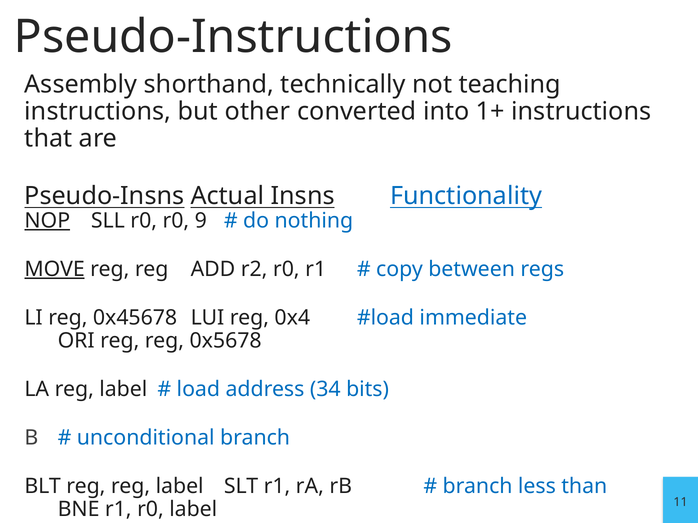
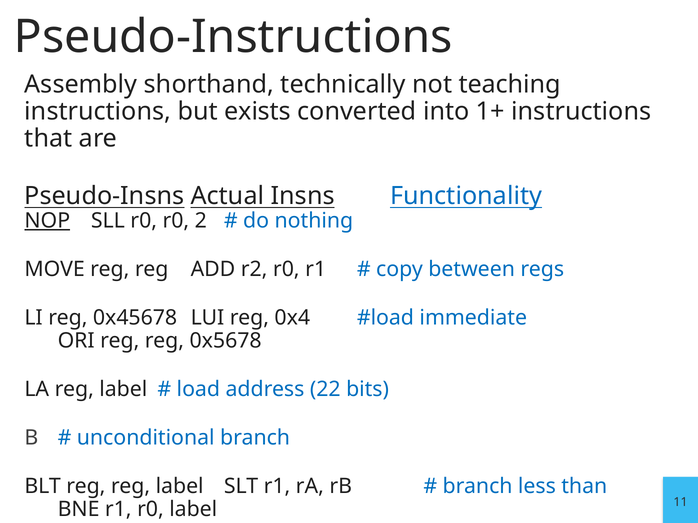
other: other -> exists
9: 9 -> 2
MOVE underline: present -> none
34: 34 -> 22
